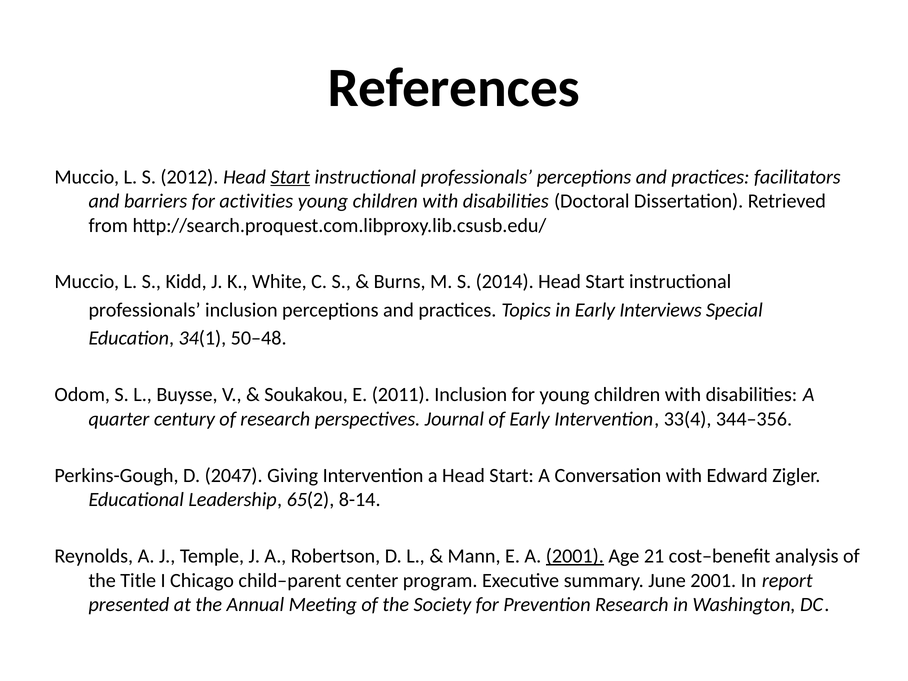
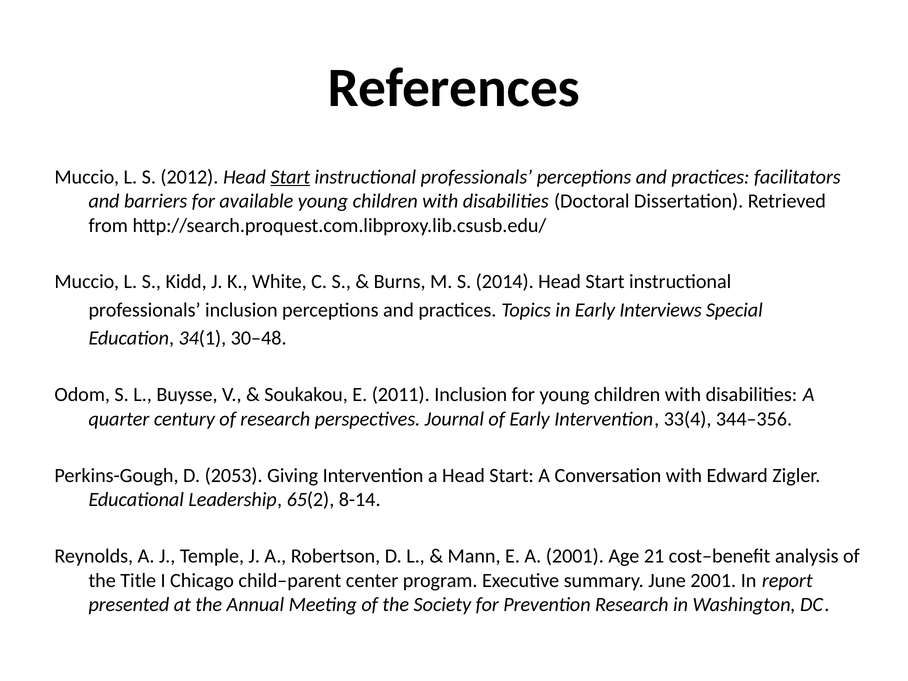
activities: activities -> available
50–48: 50–48 -> 30–48
2047: 2047 -> 2053
2001 at (575, 556) underline: present -> none
